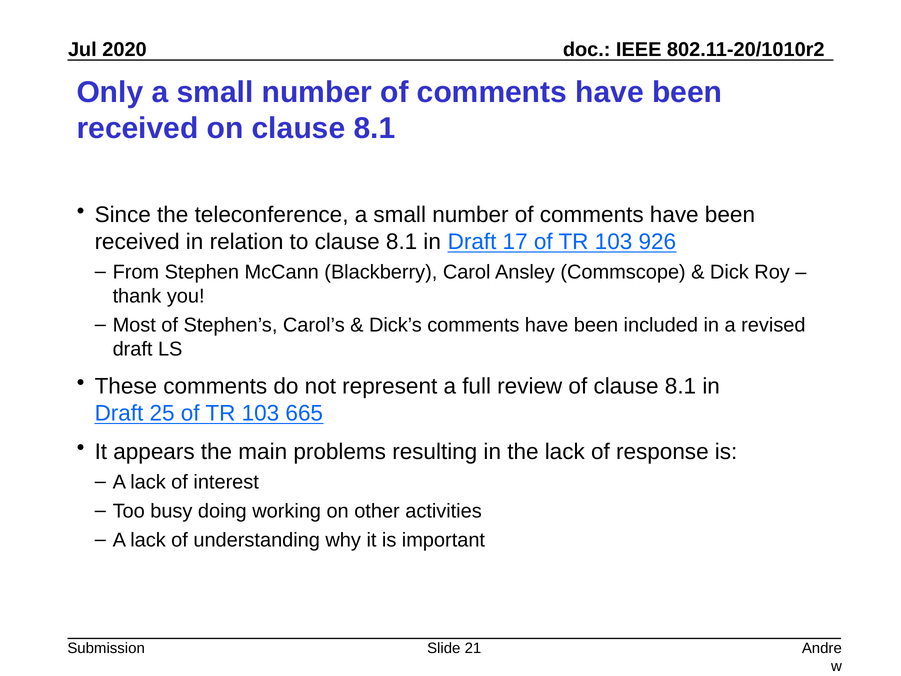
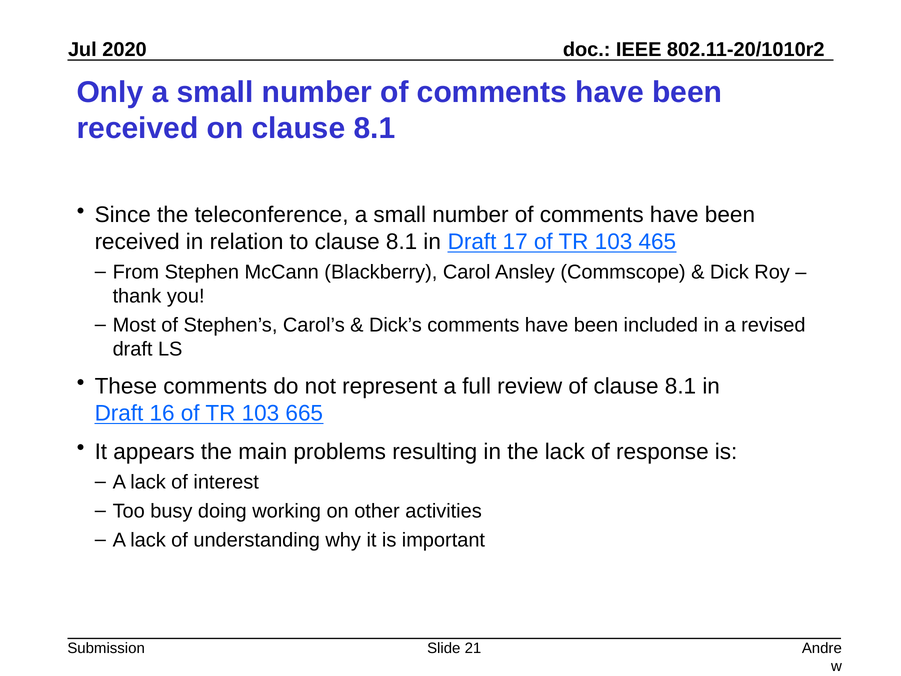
926: 926 -> 465
25: 25 -> 16
